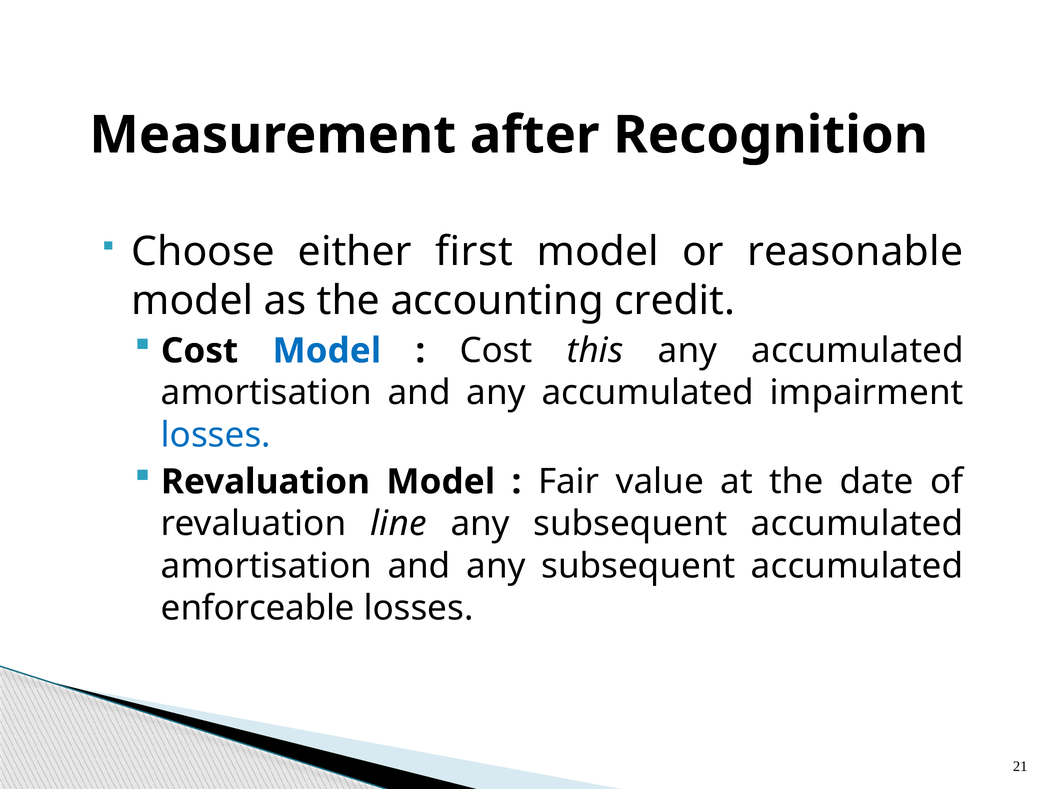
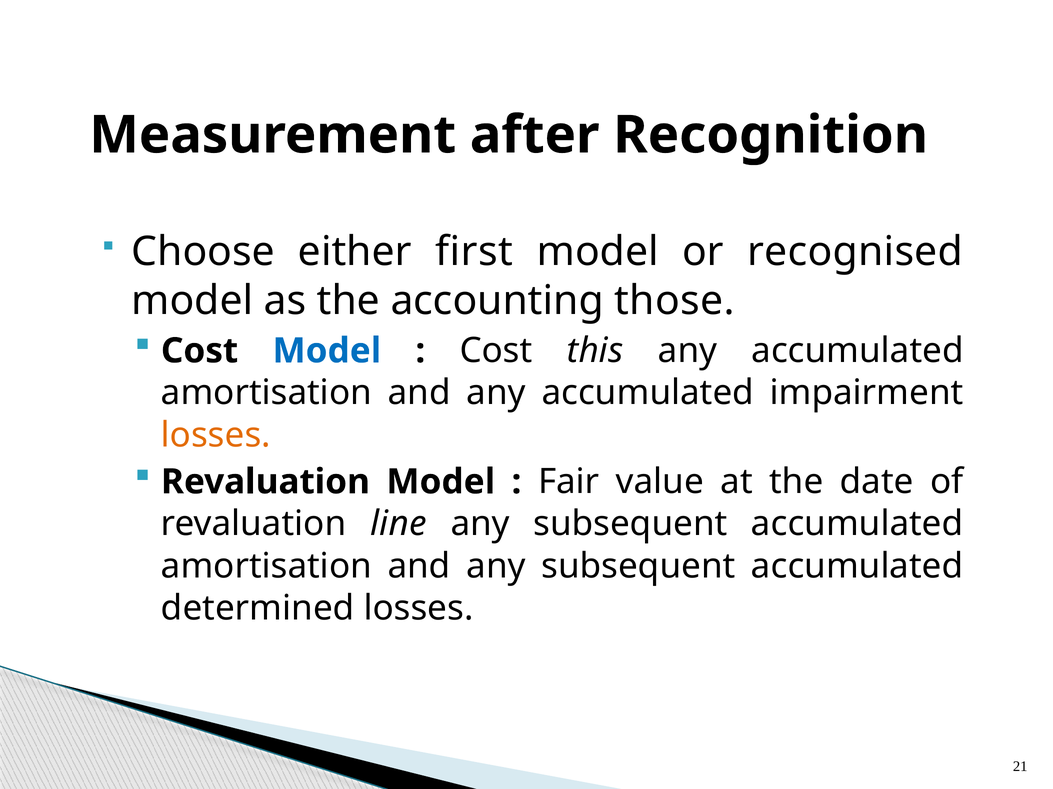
reasonable: reasonable -> recognised
credit: credit -> those
losses at (216, 435) colour: blue -> orange
enforceable: enforceable -> determined
